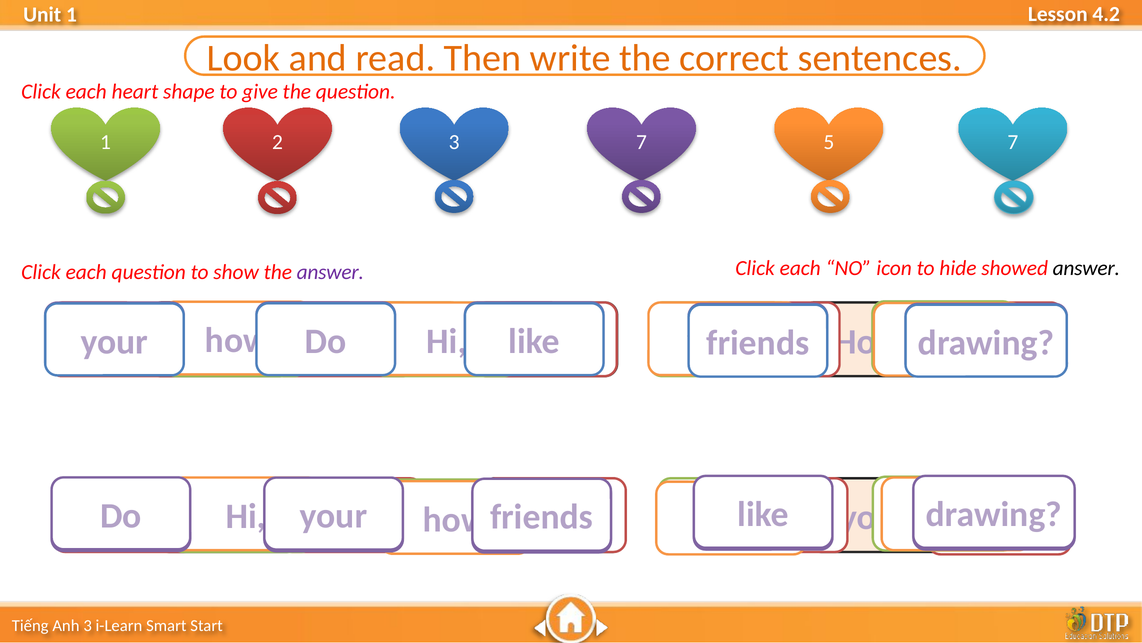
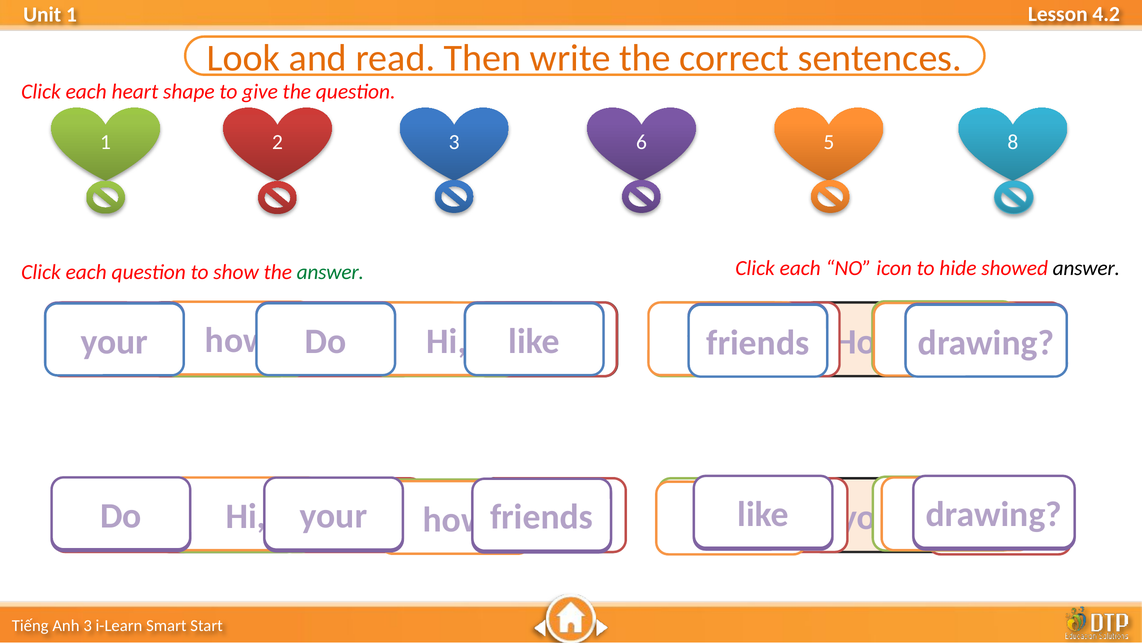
3 7: 7 -> 6
5 7: 7 -> 8
answer at (330, 272) colour: purple -> green
